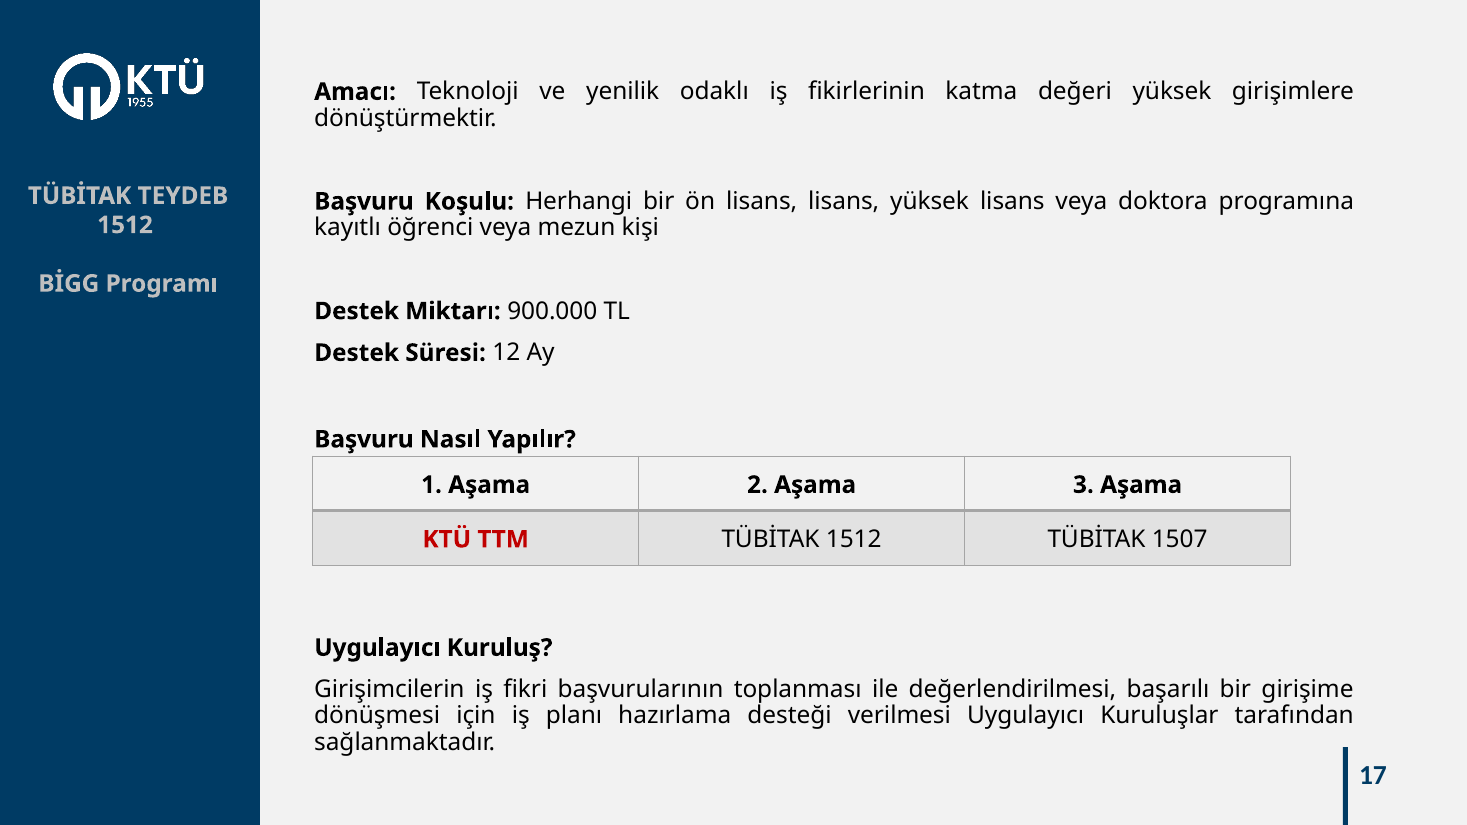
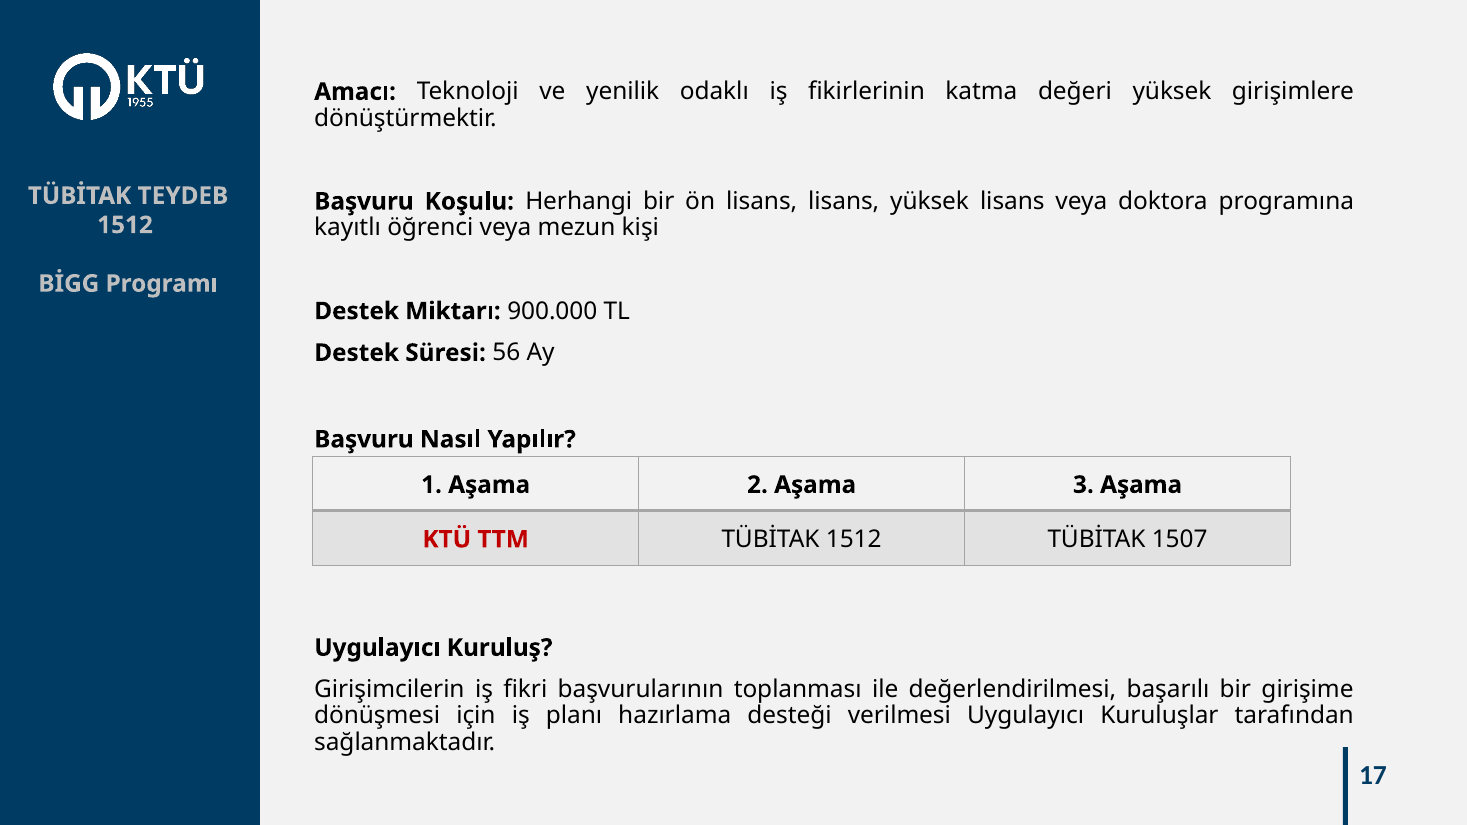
12: 12 -> 56
